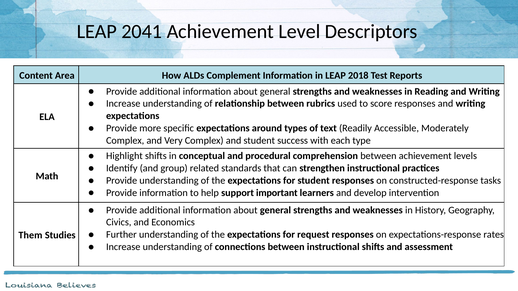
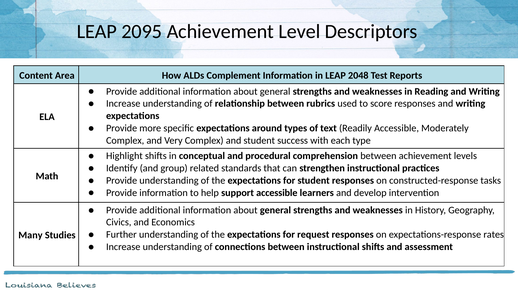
2041: 2041 -> 2095
2018: 2018 -> 2048
support important: important -> accessible
Them: Them -> Many
